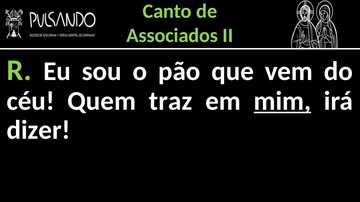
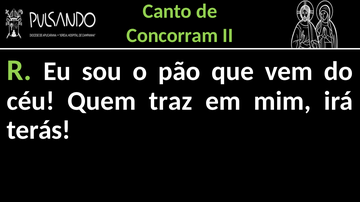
Associados: Associados -> Concorram
mim underline: present -> none
dizer: dizer -> terás
